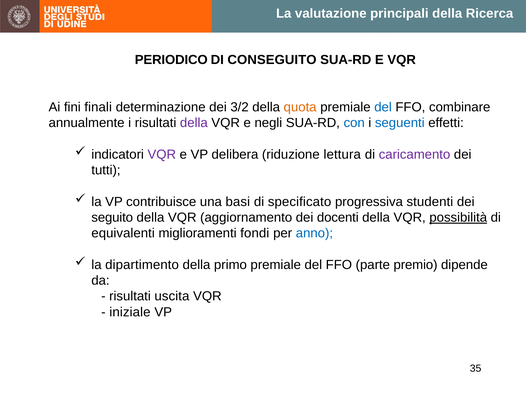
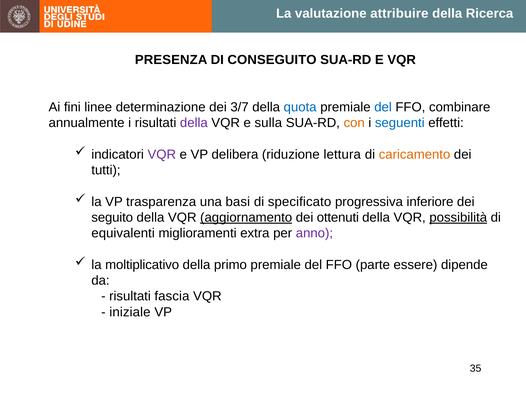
principali: principali -> attribuire
PERIODICO: PERIODICO -> PRESENZA
finali: finali -> linee
3/2: 3/2 -> 3/7
quota colour: orange -> blue
negli: negli -> sulla
con colour: blue -> orange
caricamento colour: purple -> orange
contribuisce: contribuisce -> trasparenza
studenti: studenti -> inferiore
aggiornamento underline: none -> present
docenti: docenti -> ottenuti
fondi: fondi -> extra
anno colour: blue -> purple
dipartimento: dipartimento -> moltiplicativo
premio: premio -> essere
uscita: uscita -> fascia
